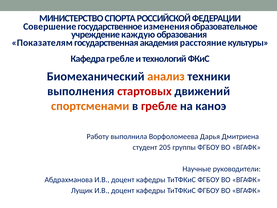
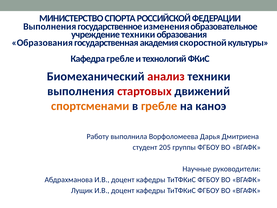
Совершение at (50, 26): Совершение -> Выполнения
учреждение каждую: каждую -> техники
Показателям at (42, 43): Показателям -> Образования
расстояние: расстояние -> скоростной
анализ colour: orange -> red
гребле at (159, 106) colour: red -> orange
